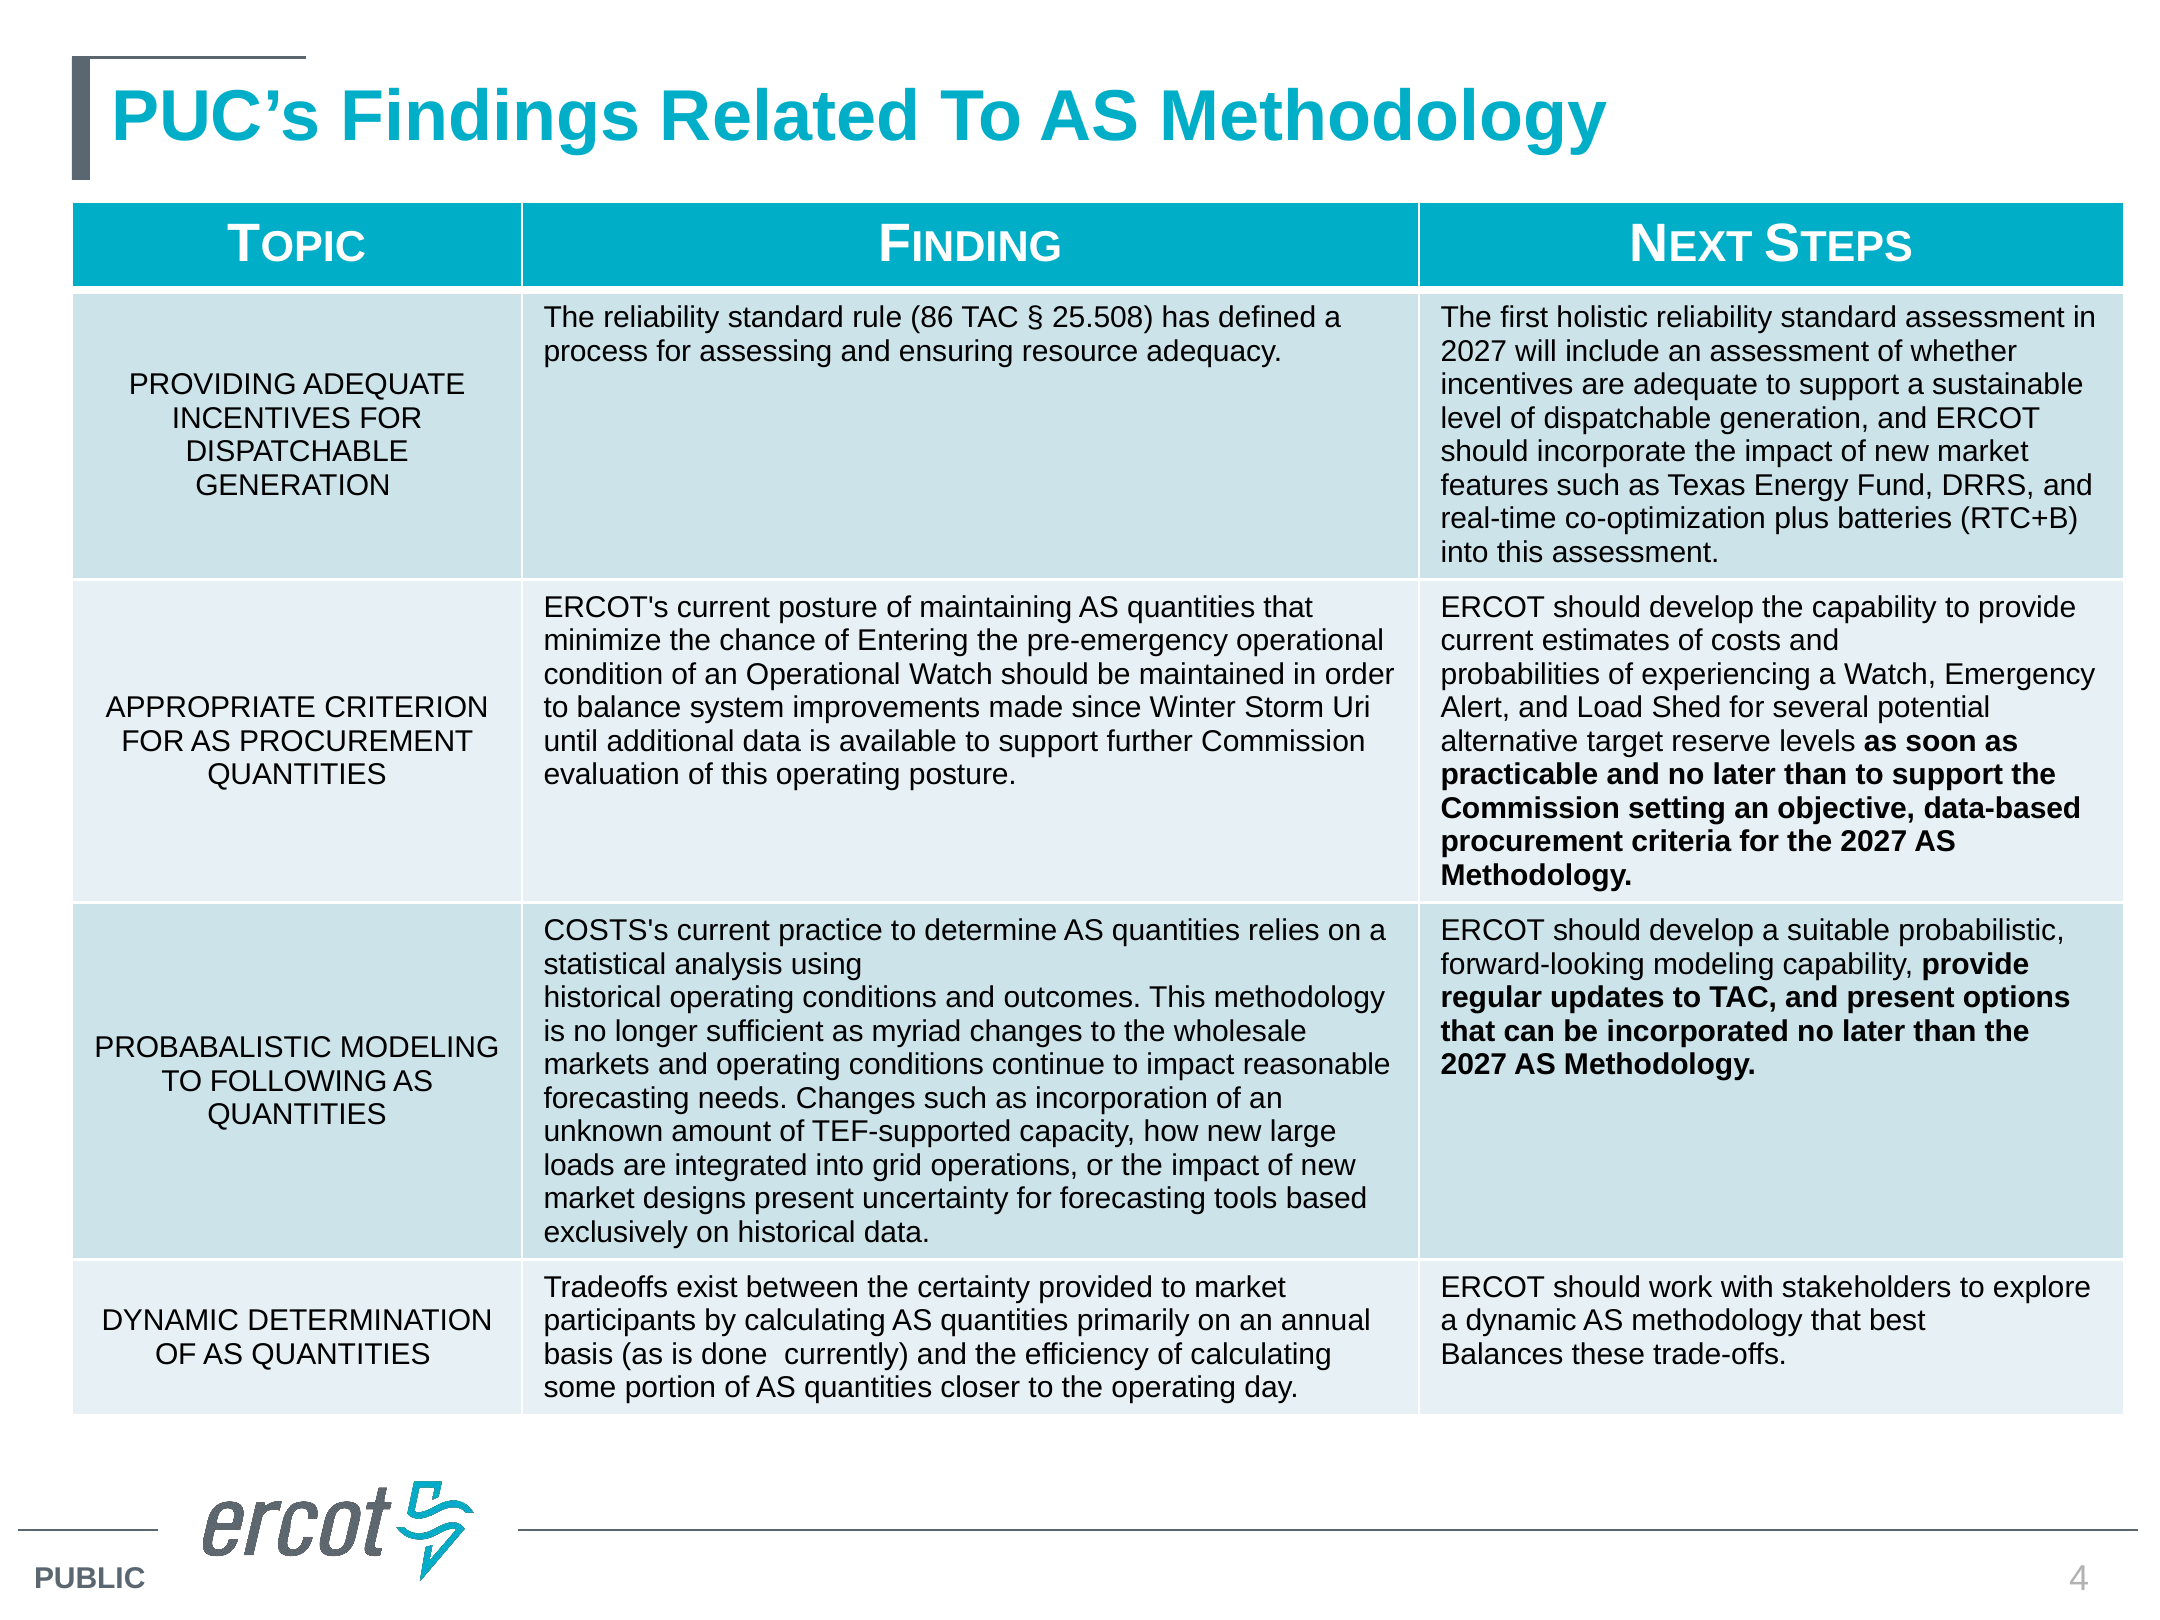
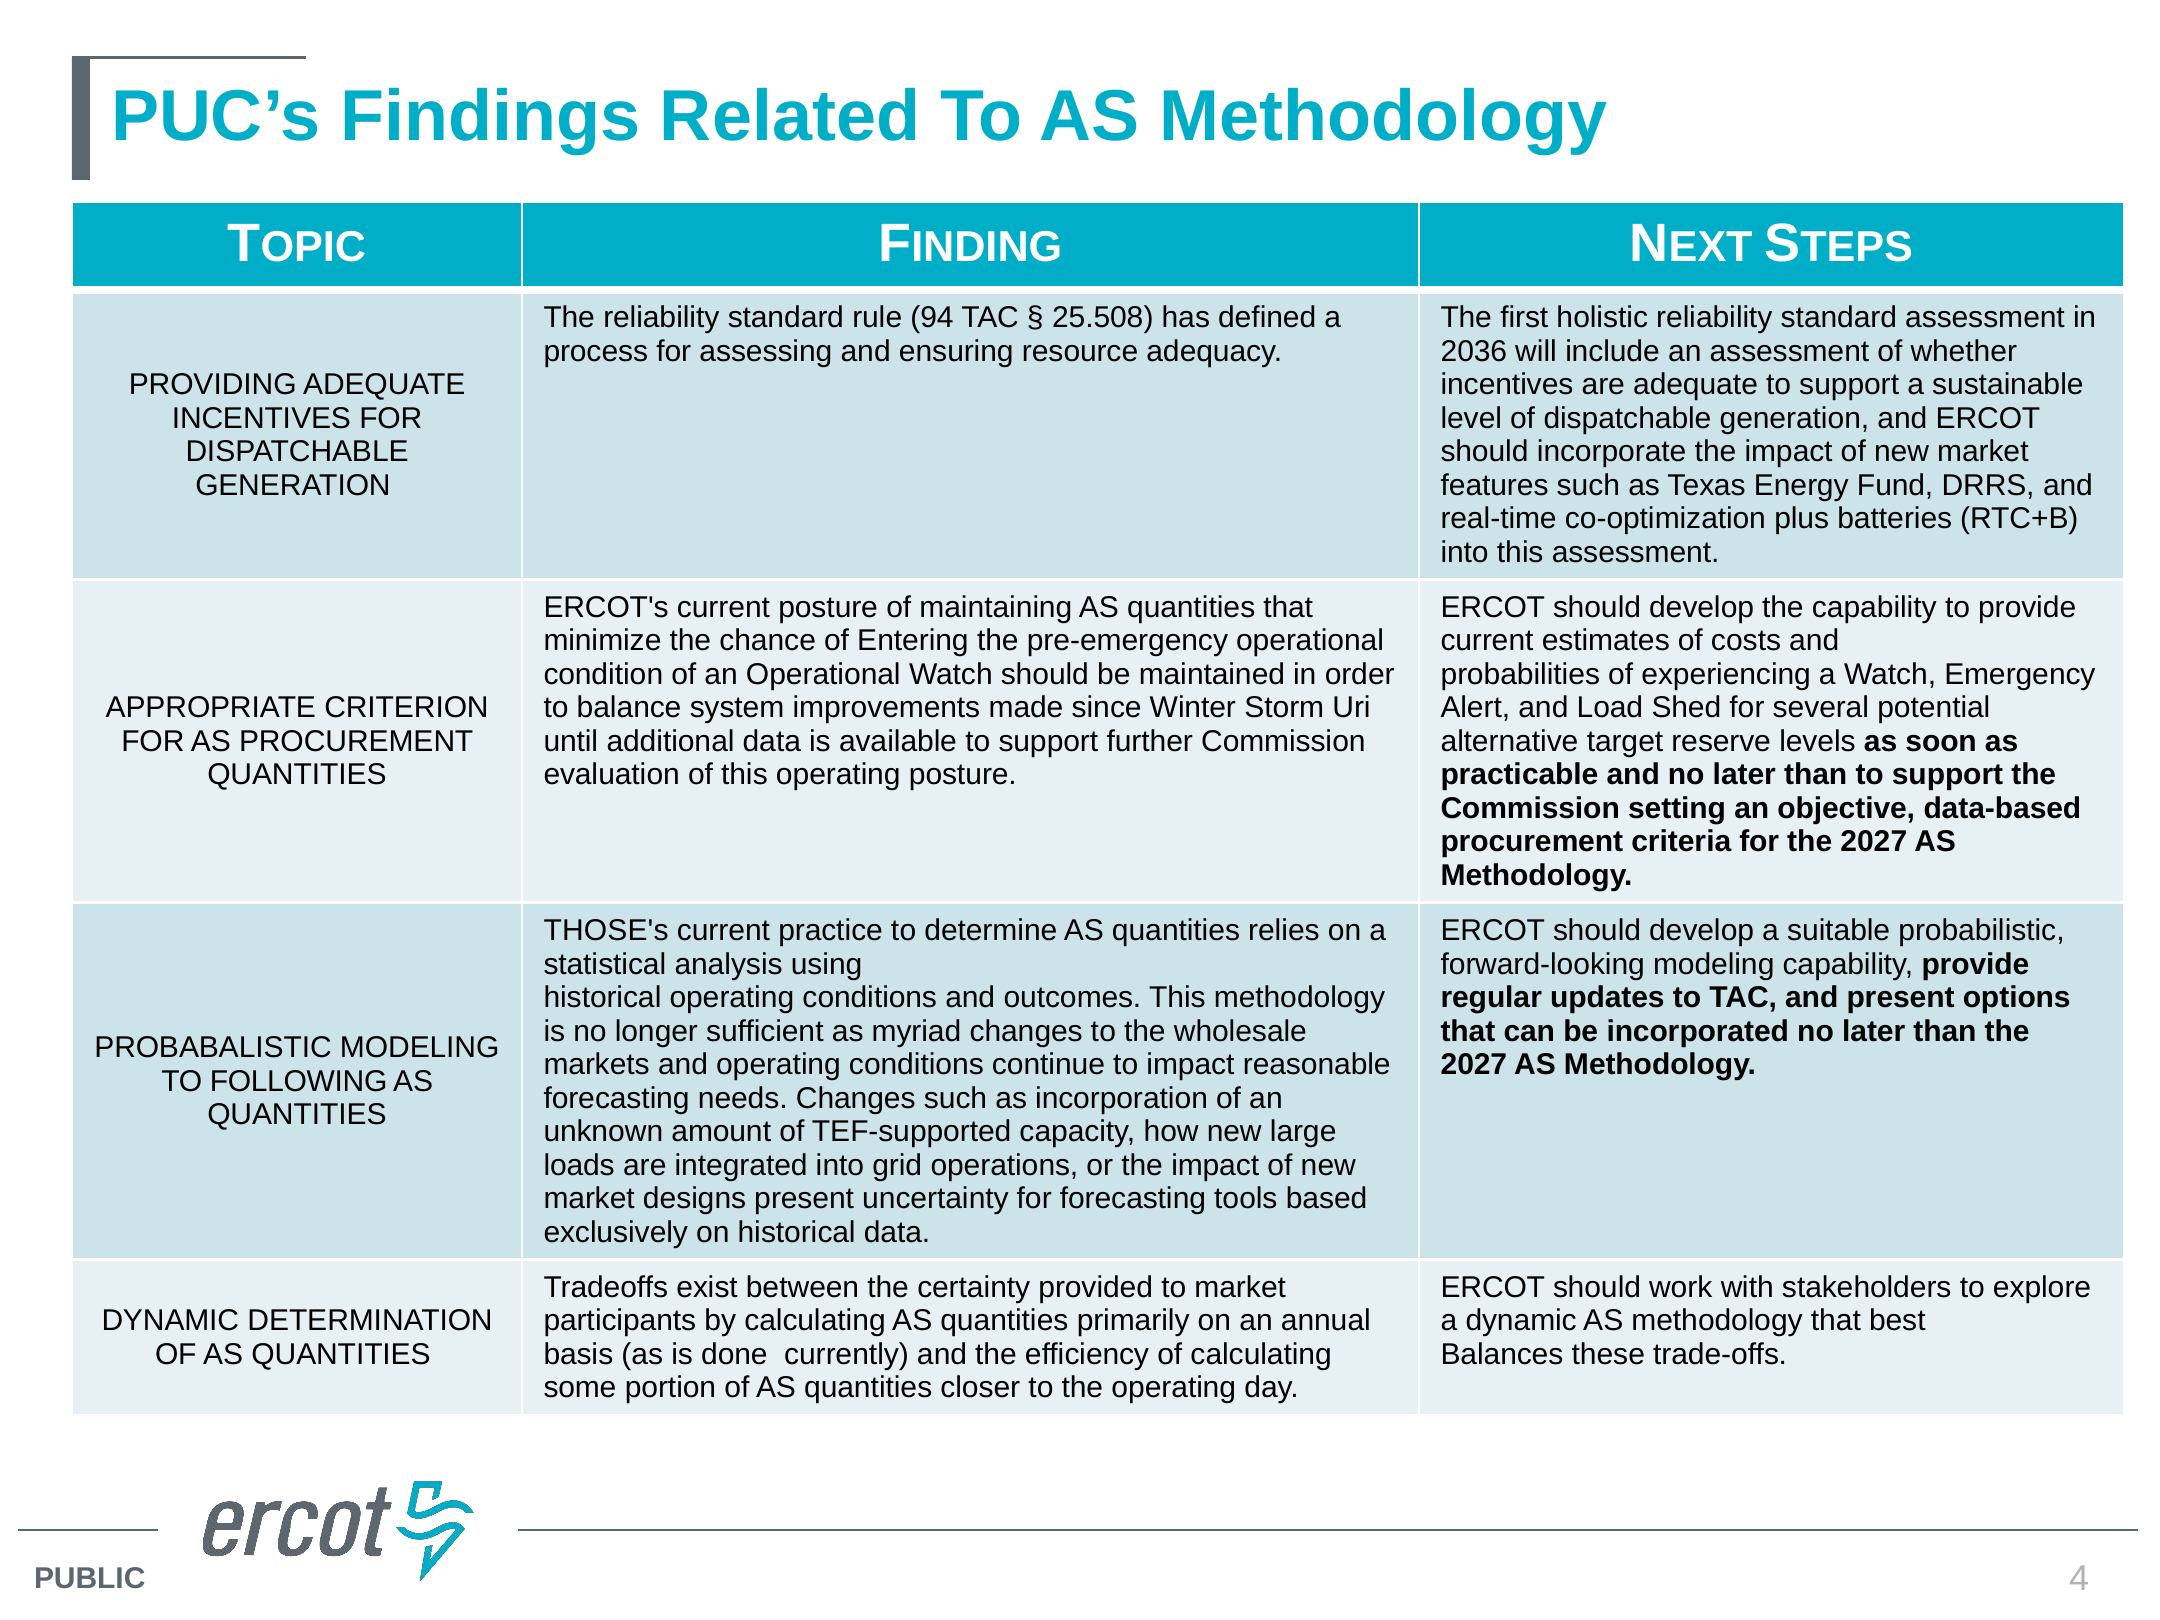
86: 86 -> 94
2027 at (1474, 351): 2027 -> 2036
COSTS's: COSTS's -> THOSE's
